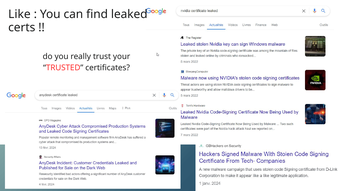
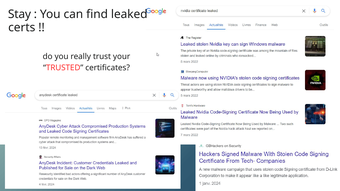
Like: Like -> Stay
